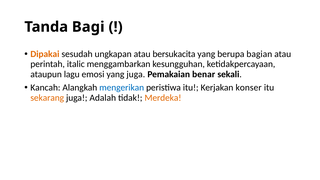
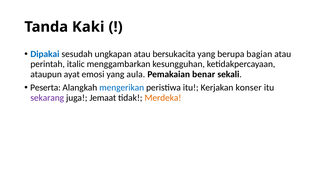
Bagi: Bagi -> Kaki
Dipakai colour: orange -> blue
lagu: lagu -> ayat
yang juga: juga -> aula
Kancah: Kancah -> Peserta
sekarang colour: orange -> purple
Adalah: Adalah -> Jemaat
